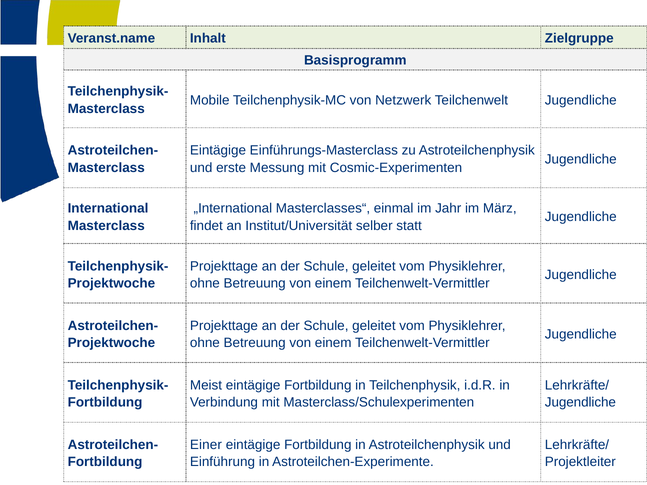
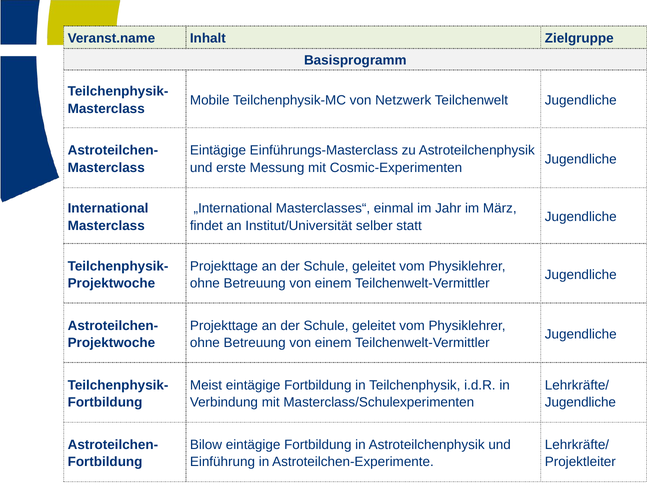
Einer: Einer -> Bilow
